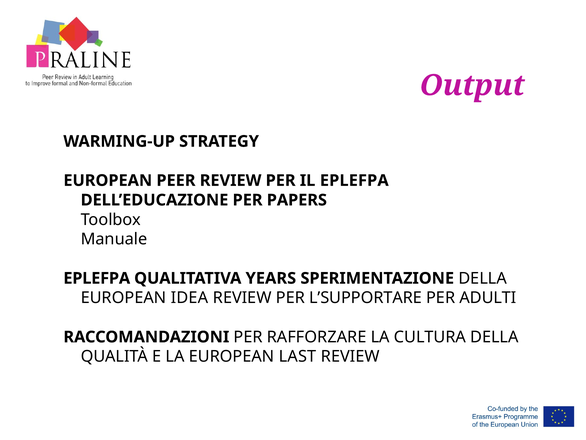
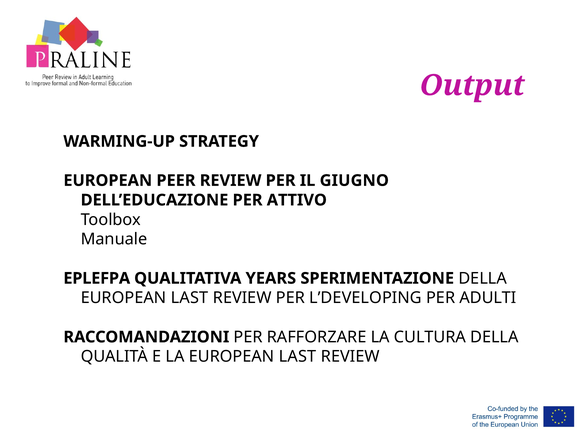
IL EPLEFPA: EPLEFPA -> GIUGNO
PAPERS: PAPERS -> ATTIVO
IDEA at (189, 298): IDEA -> LAST
L’SUPPORTARE: L’SUPPORTARE -> L’DEVELOPING
